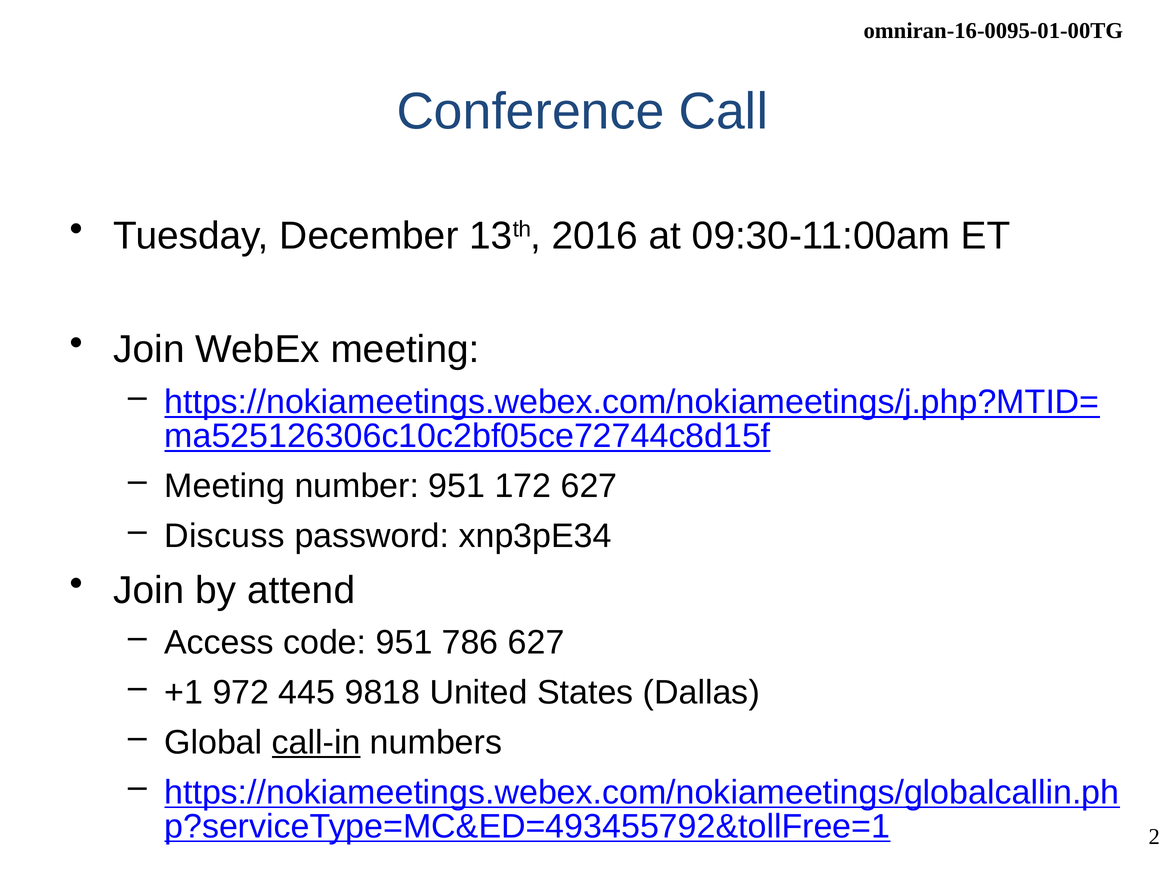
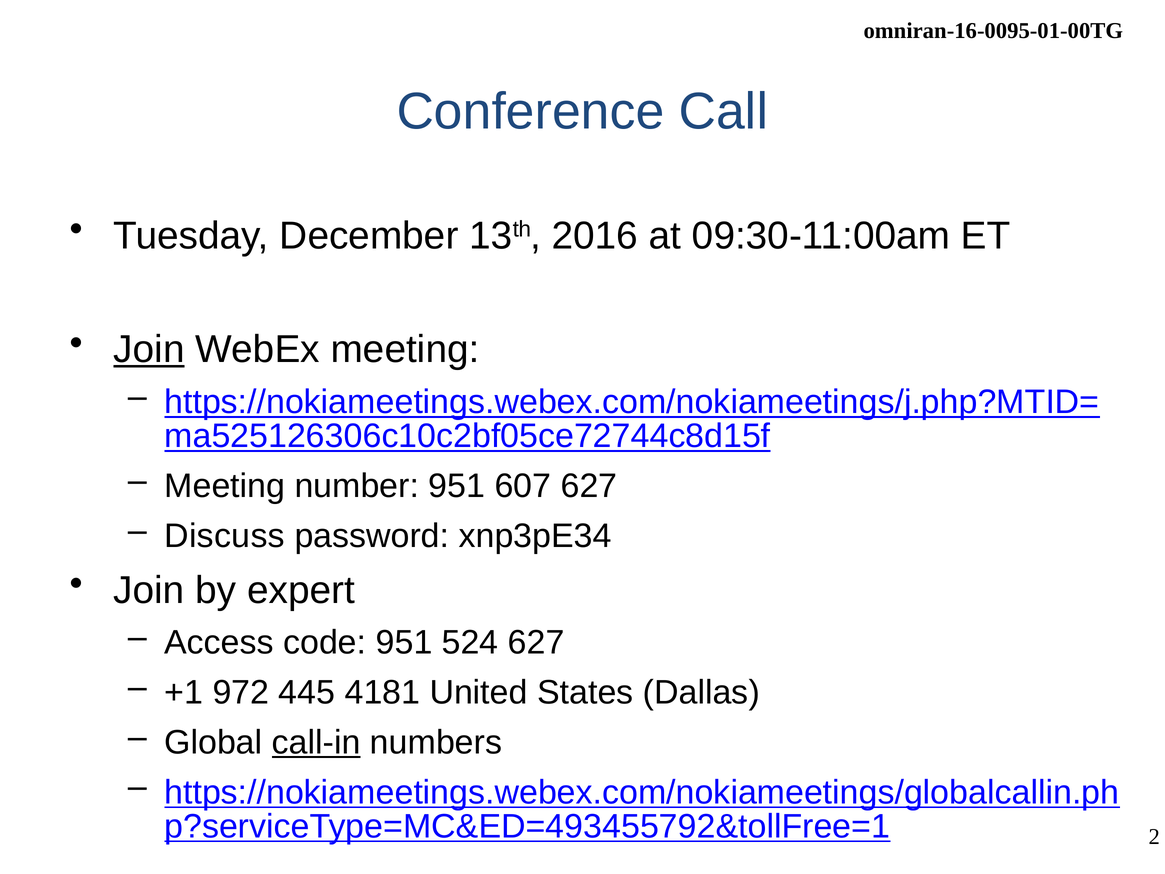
Join at (149, 350) underline: none -> present
172: 172 -> 607
attend: attend -> expert
786: 786 -> 524
9818: 9818 -> 4181
